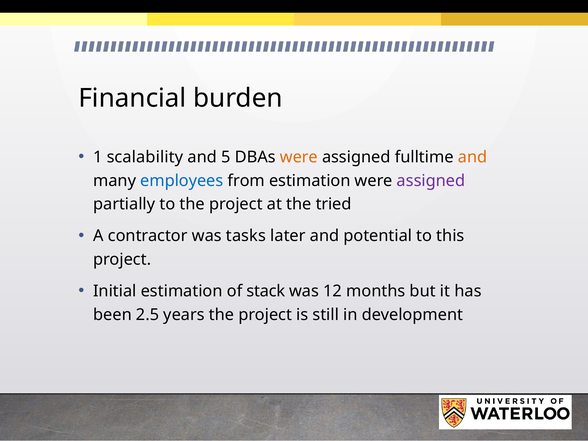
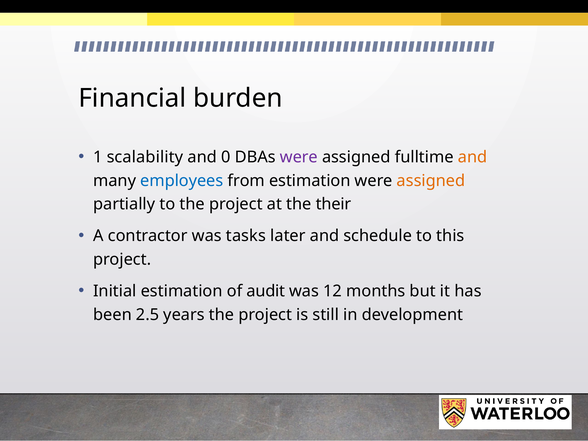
5: 5 -> 0
were at (299, 157) colour: orange -> purple
assigned at (431, 181) colour: purple -> orange
tried: tried -> their
potential: potential -> schedule
stack: stack -> audit
